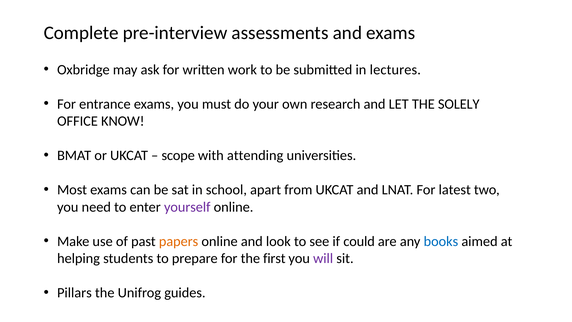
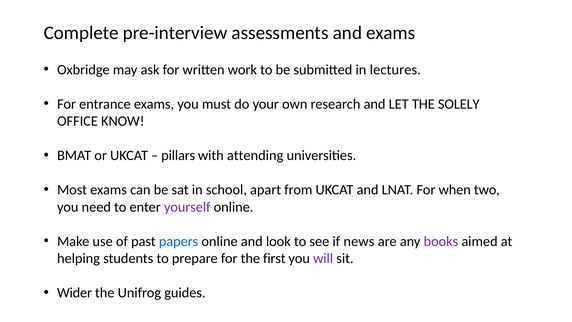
scope: scope -> pillars
latest: latest -> when
papers colour: orange -> blue
could: could -> news
books colour: blue -> purple
Pillars: Pillars -> Wider
